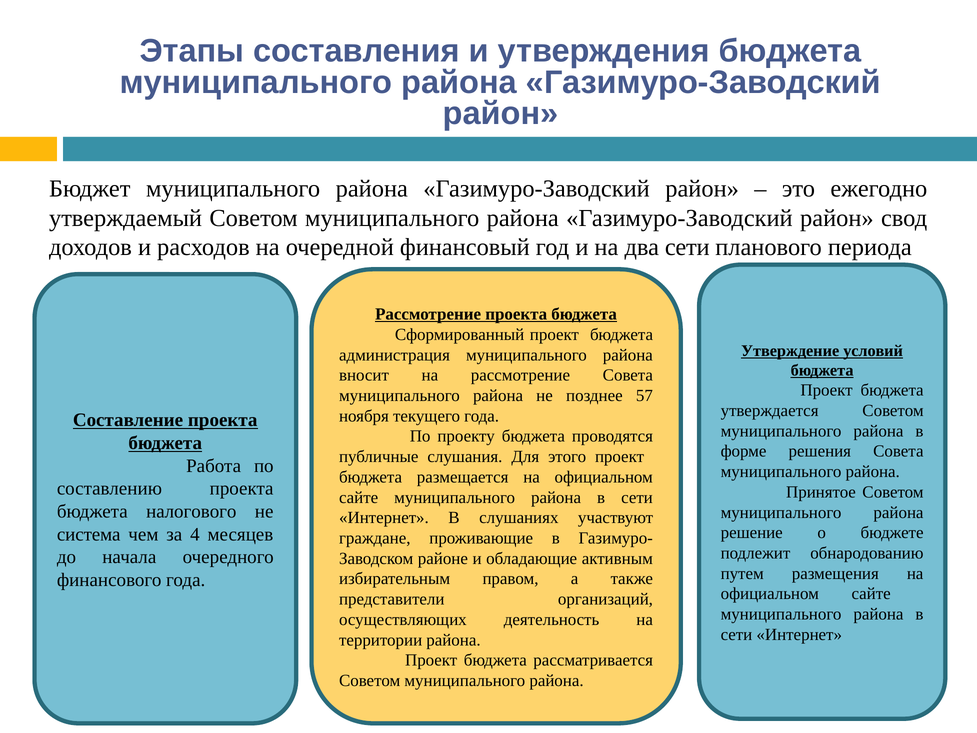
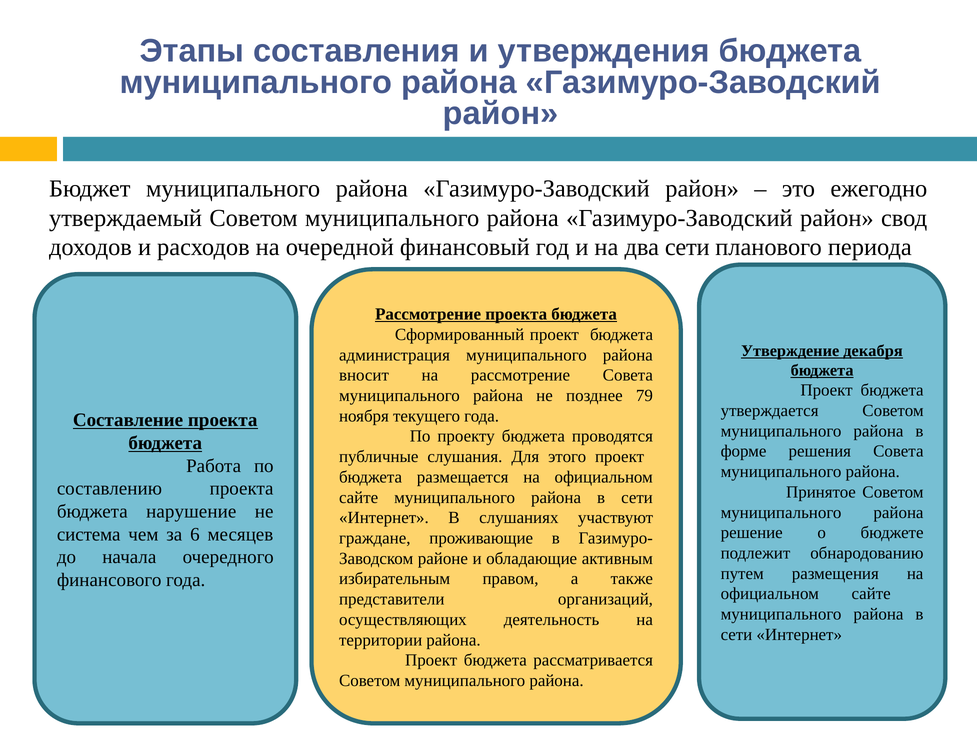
условий: условий -> декабря
57: 57 -> 79
налогового: налогового -> нарушение
4: 4 -> 6
